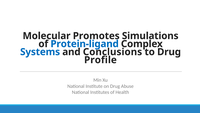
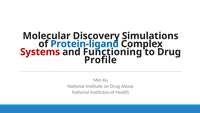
Promotes: Promotes -> Discovery
Systems colour: blue -> red
Conclusions: Conclusions -> Functioning
